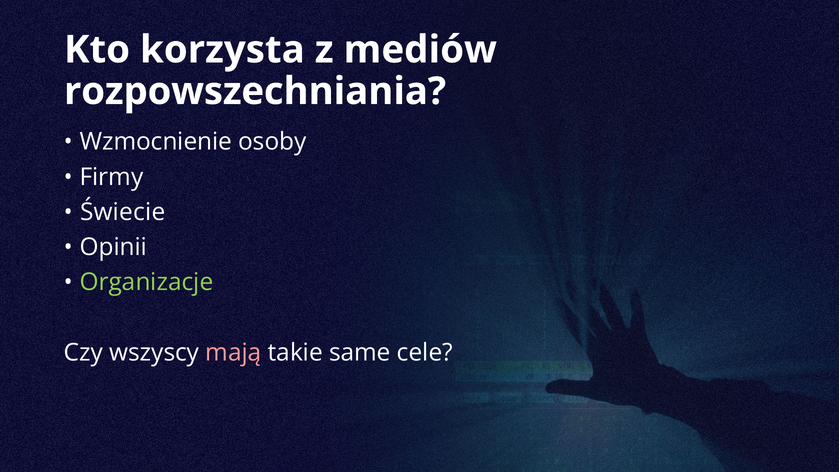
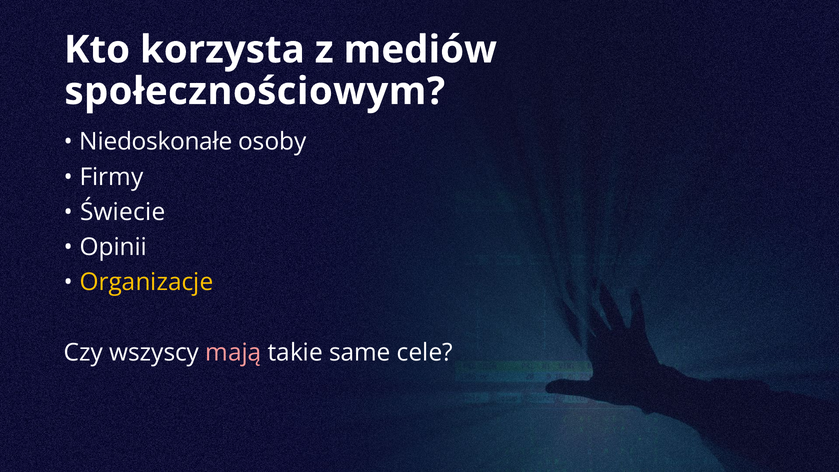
rozpowszechniania: rozpowszechniania -> społecznościowym
Wzmocnienie: Wzmocnienie -> Niedoskonałe
Organizacje colour: light green -> yellow
